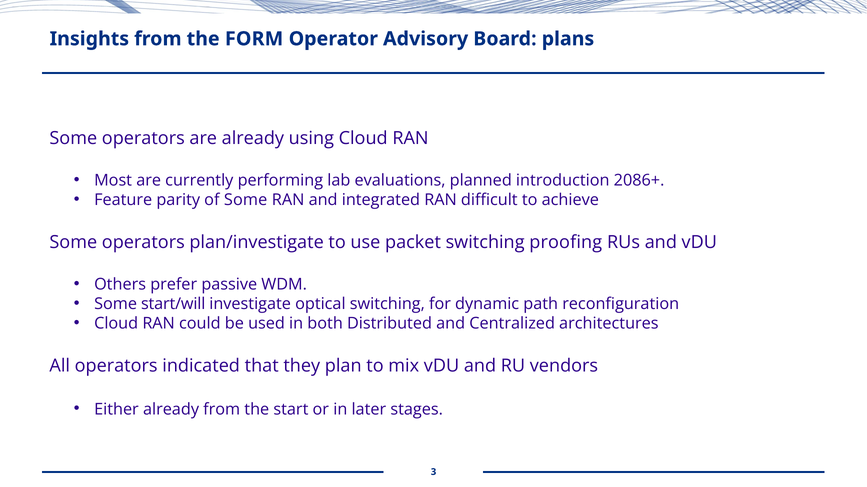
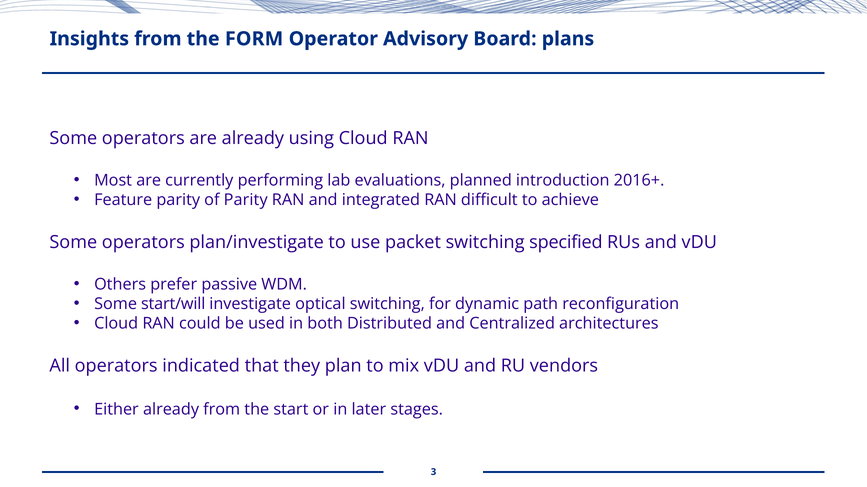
2086+: 2086+ -> 2016+
of Some: Some -> Parity
proofing: proofing -> specified
